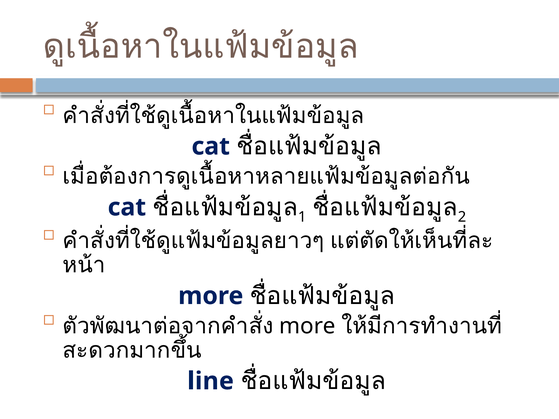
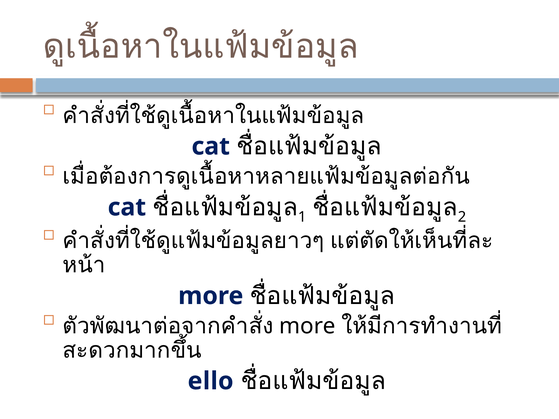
line: line -> ello
